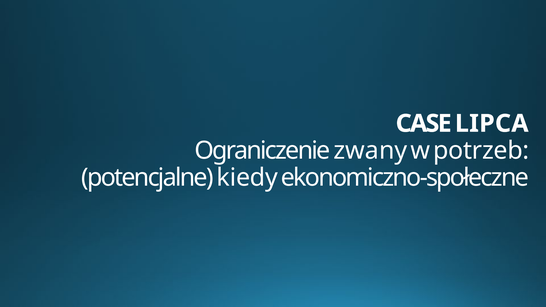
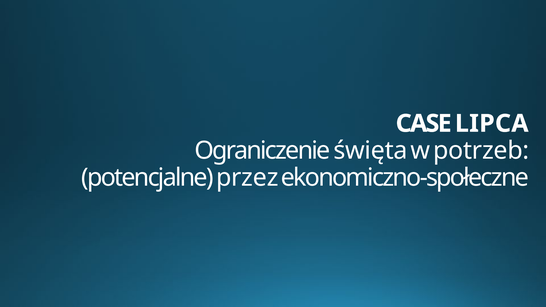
zwany: zwany -> święta
kiedy: kiedy -> przez
